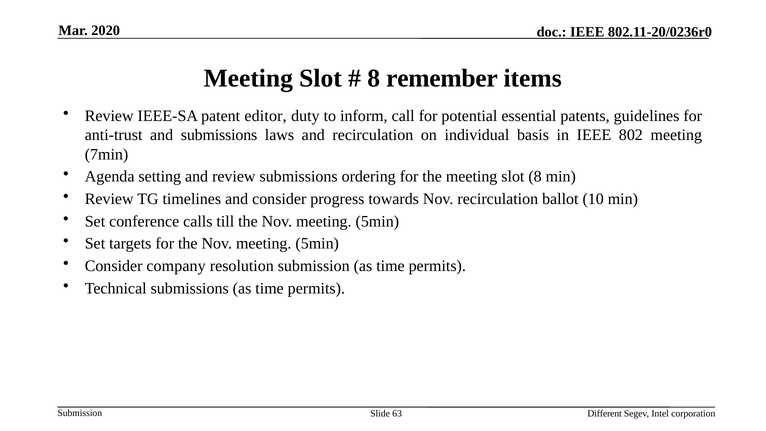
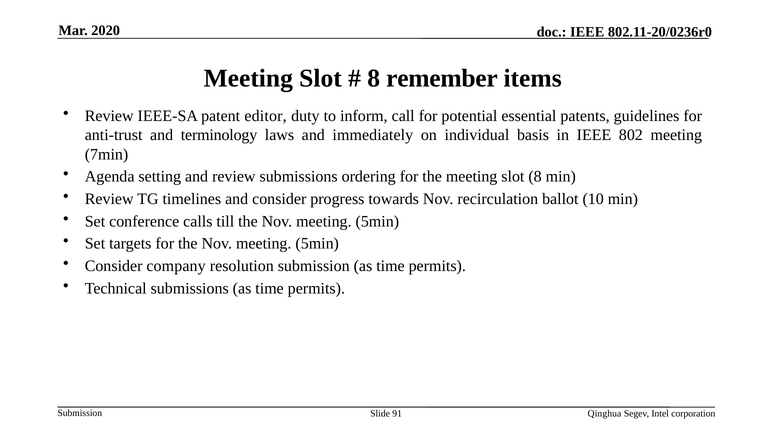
and submissions: submissions -> terminology
and recirculation: recirculation -> immediately
63: 63 -> 91
Different: Different -> Qinghua
